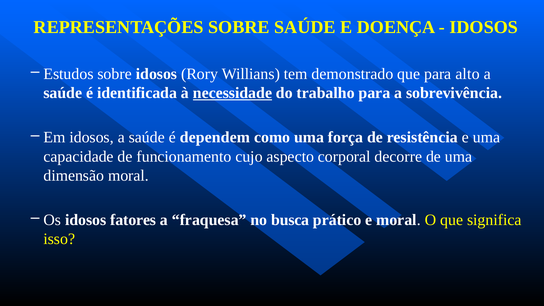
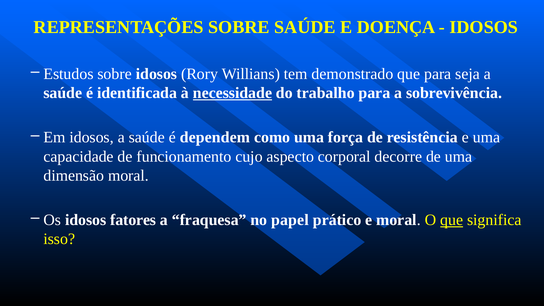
alto: alto -> seja
busca: busca -> papel
que at (452, 220) underline: none -> present
